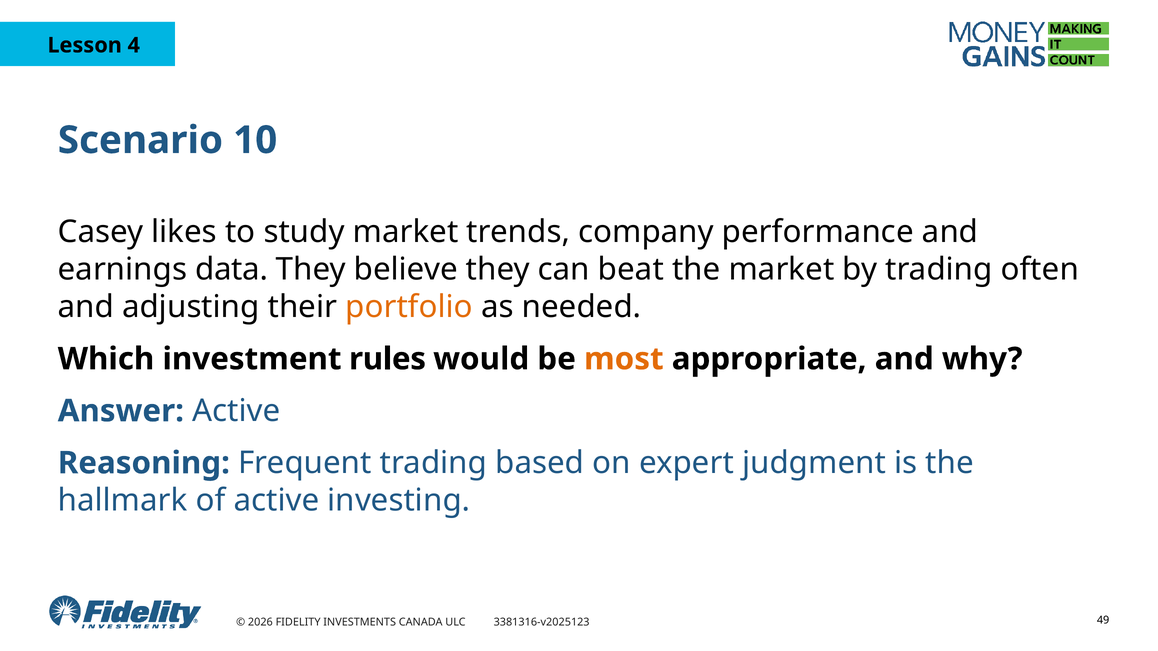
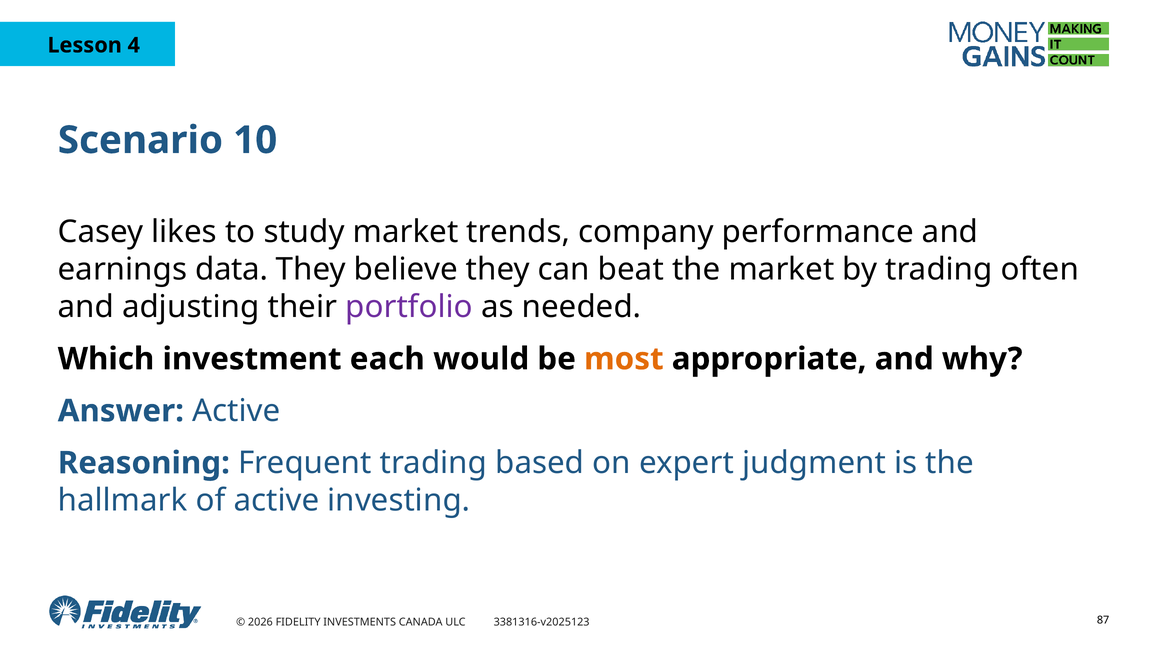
portfolio colour: orange -> purple
rules: rules -> each
49: 49 -> 87
